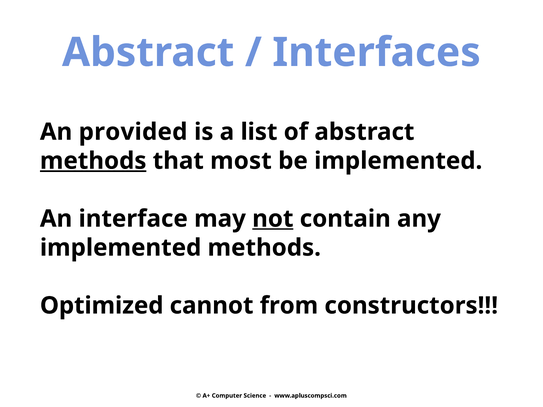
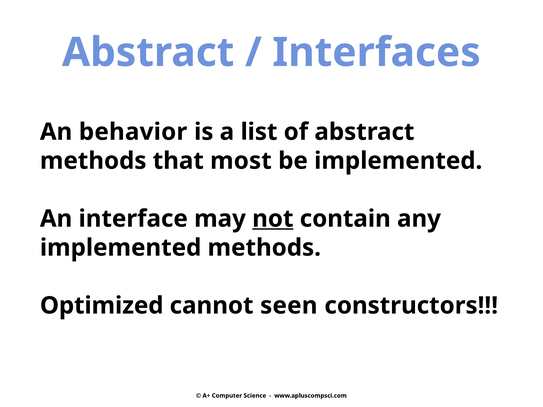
provided: provided -> behavior
methods at (93, 161) underline: present -> none
from: from -> seen
